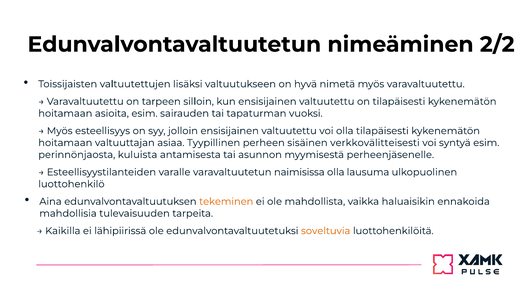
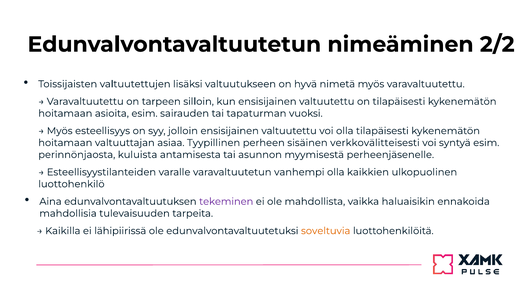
naimisissa: naimisissa -> vanhempi
lausuma: lausuma -> kaikkien
tekeminen colour: orange -> purple
